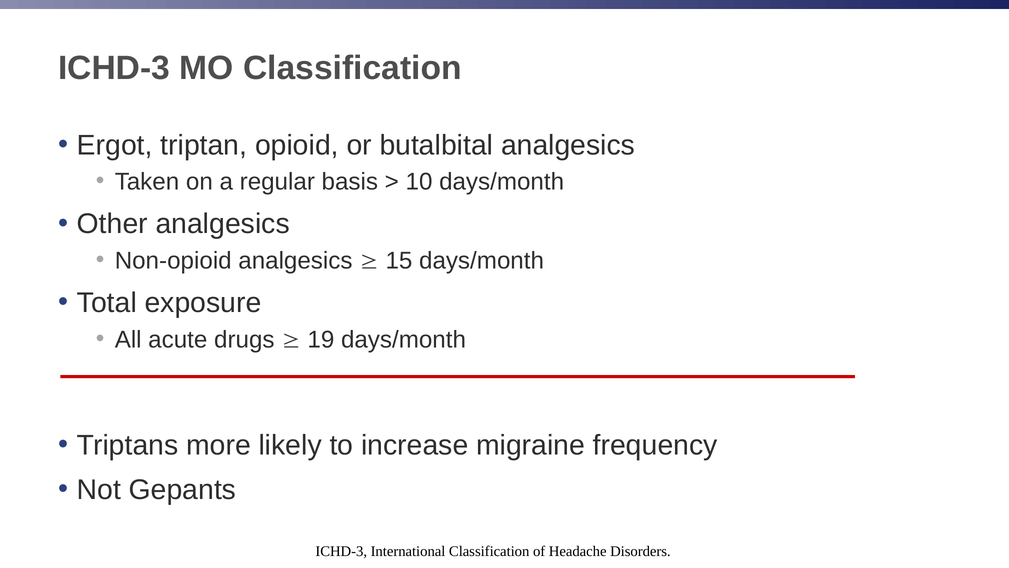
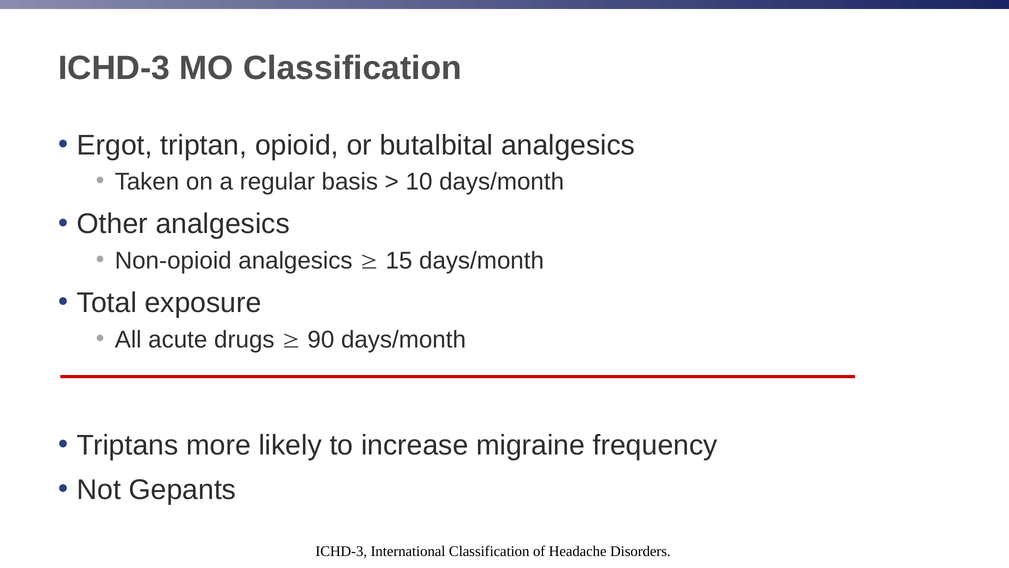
19: 19 -> 90
